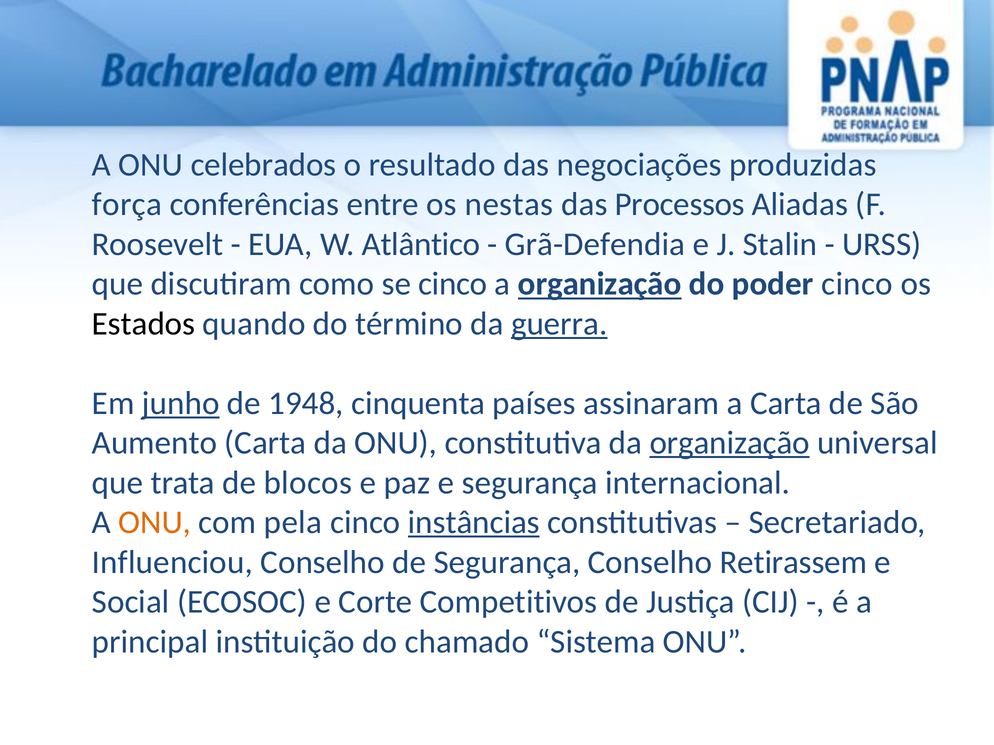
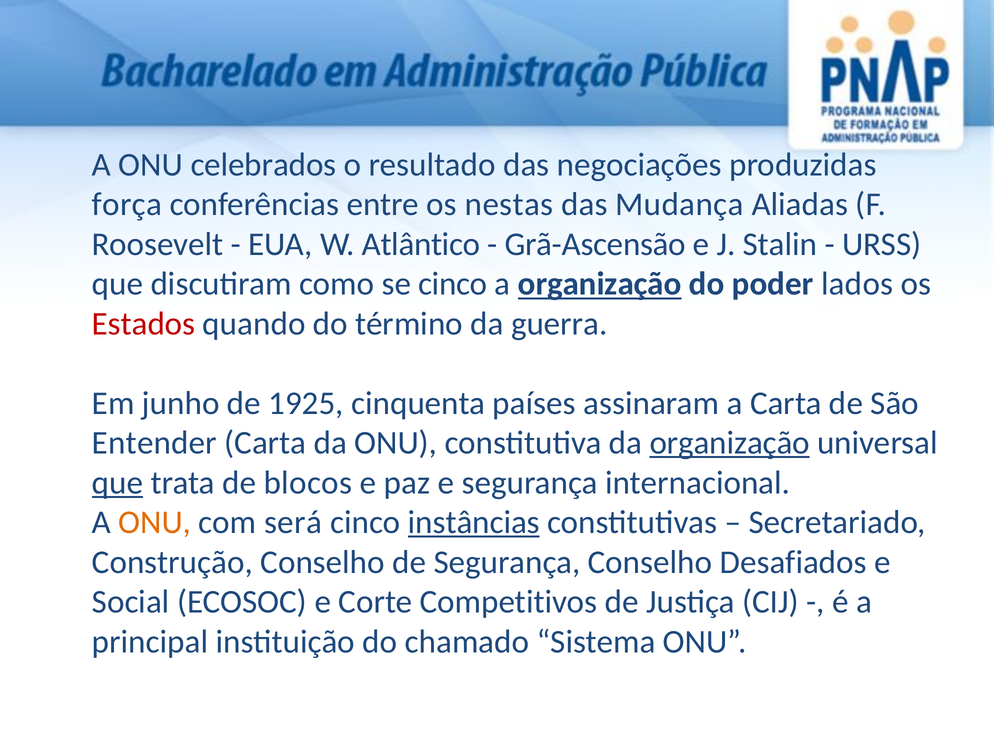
Processos: Processos -> Mudança
Grã-Defendia: Grã-Defendia -> Grã-Ascensão
poder cinco: cinco -> lados
Estados colour: black -> red
guerra underline: present -> none
junho underline: present -> none
1948: 1948 -> 1925
Aumento: Aumento -> Entender
que at (118, 483) underline: none -> present
pela: pela -> será
Influenciou: Influenciou -> Construção
Retirassem: Retirassem -> Desafiados
